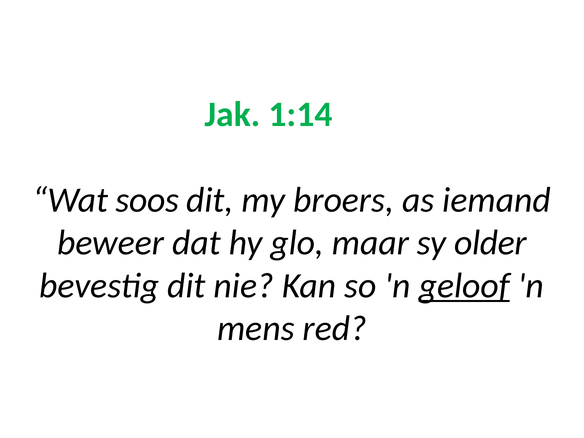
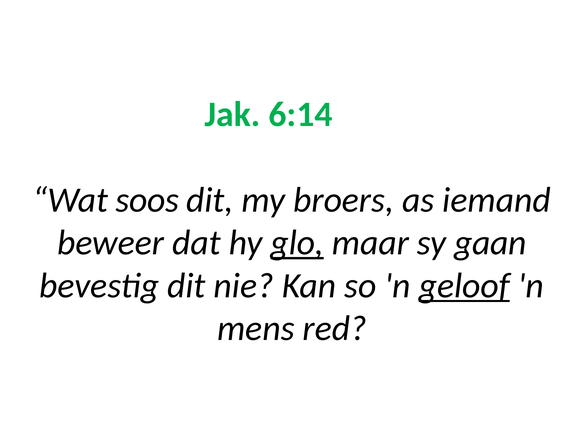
1:14: 1:14 -> 6:14
glo underline: none -> present
older: older -> gaan
